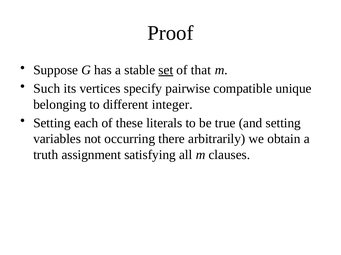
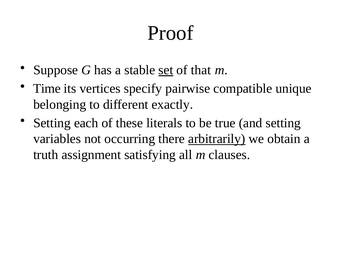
Such: Such -> Time
integer: integer -> exactly
arbitrarily underline: none -> present
